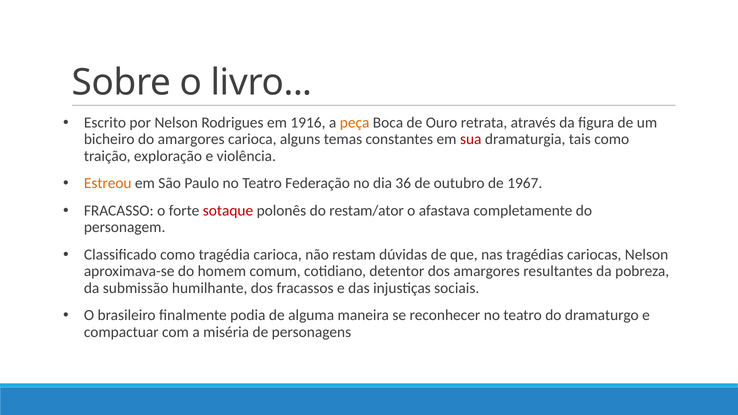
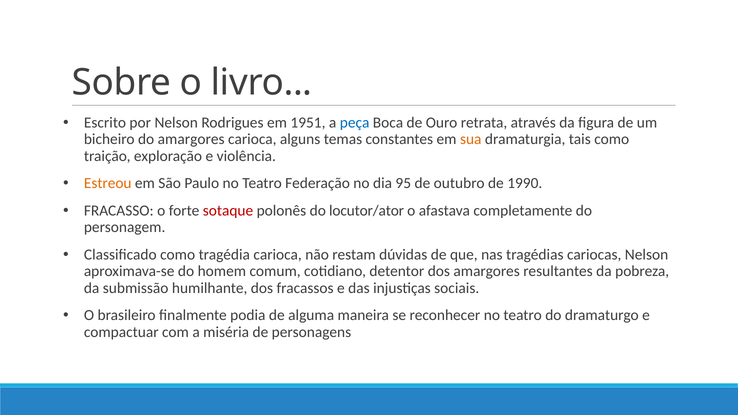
1916: 1916 -> 1951
peça colour: orange -> blue
sua colour: red -> orange
36: 36 -> 95
1967: 1967 -> 1990
restam/ator: restam/ator -> locutor/ator
